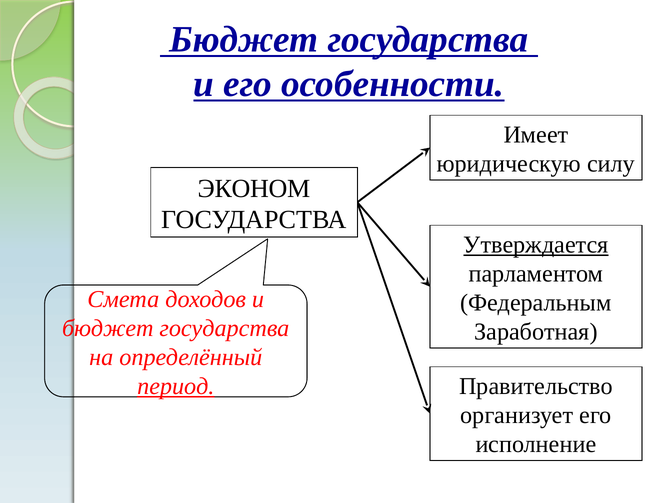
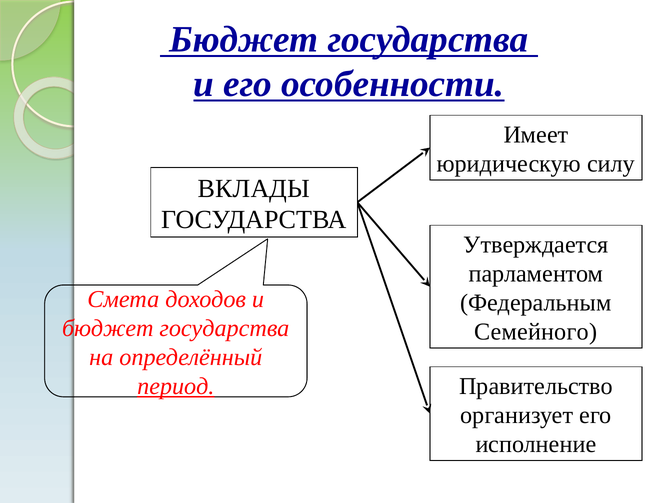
ЭКОНОМ: ЭКОНОМ -> ВКЛАДЫ
Утверждается underline: present -> none
Заработная: Заработная -> Семейного
